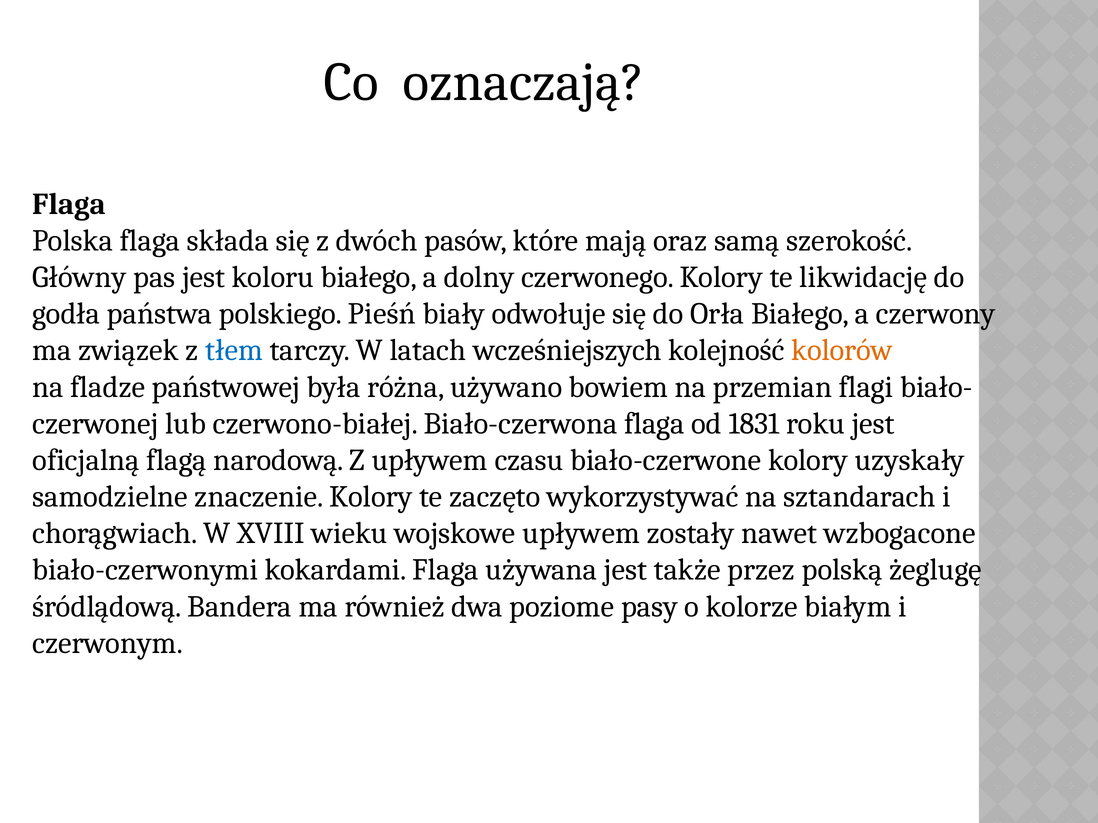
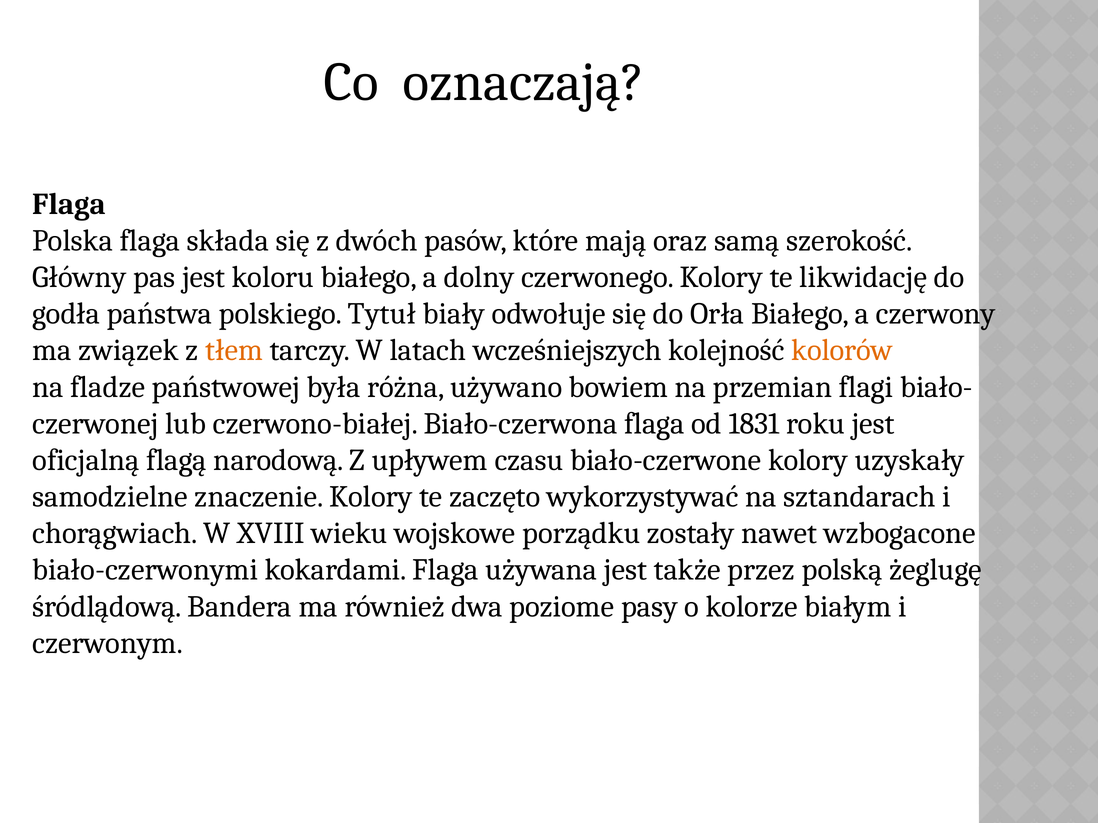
Pieśń: Pieśń -> Tytuł
tłem colour: blue -> orange
wojskowe upływem: upływem -> porządku
